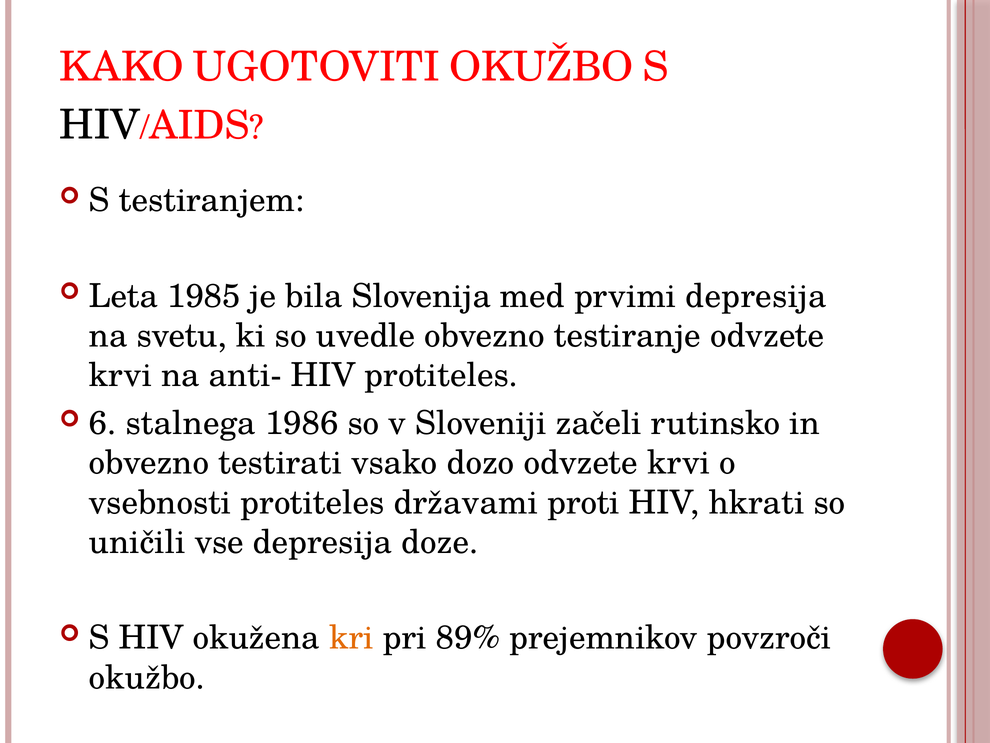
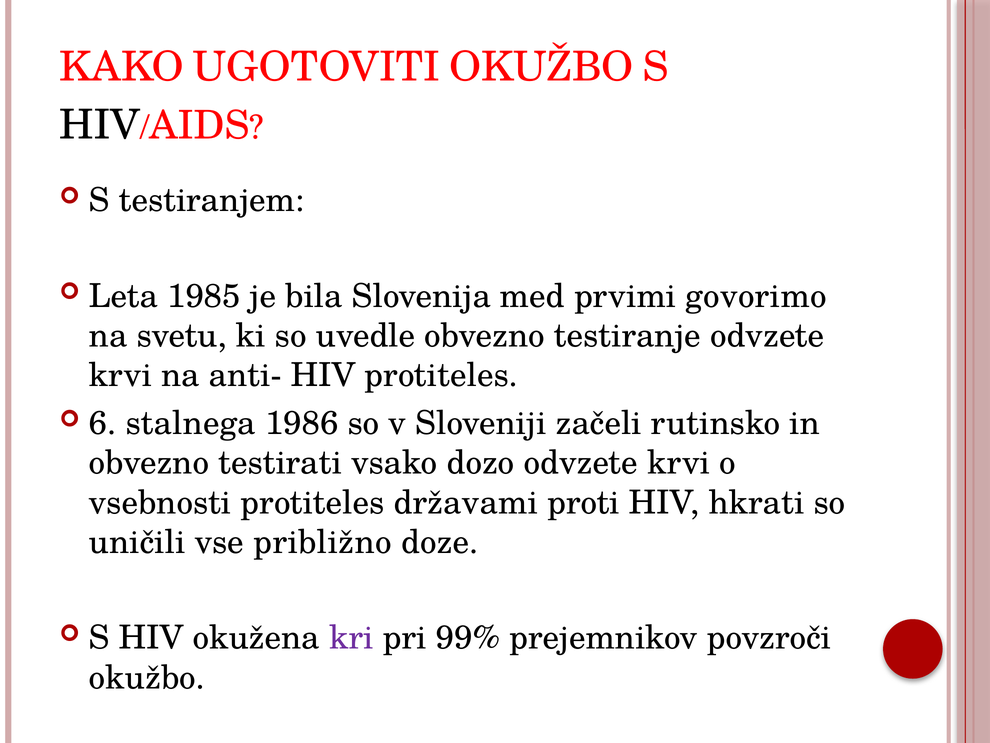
prvimi depresija: depresija -> govorimo
vse depresija: depresija -> približno
kri colour: orange -> purple
89%: 89% -> 99%
